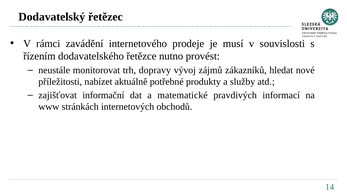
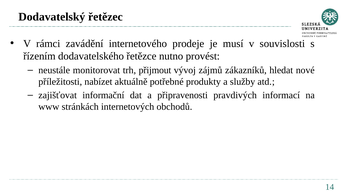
dopravy: dopravy -> přijmout
matematické: matematické -> připravenosti
